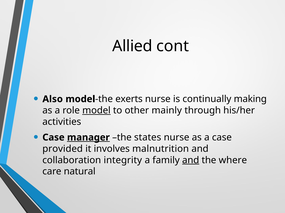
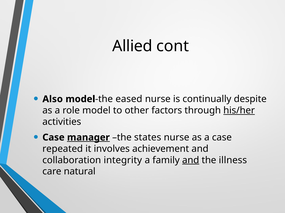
exerts: exerts -> eased
making: making -> despite
model at (96, 111) underline: present -> none
mainly: mainly -> factors
his/her underline: none -> present
provided: provided -> repeated
malnutrition: malnutrition -> achievement
where: where -> illness
